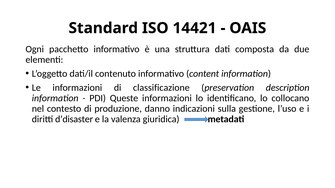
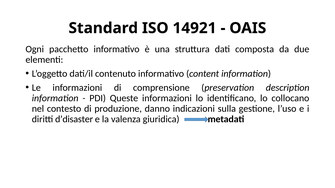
14421: 14421 -> 14921
classificazione: classificazione -> comprensione
